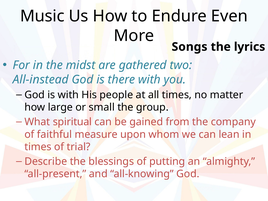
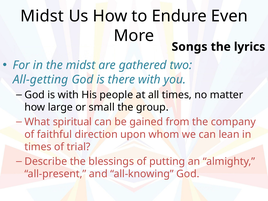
Music at (42, 16): Music -> Midst
All-instead: All-instead -> All-getting
measure: measure -> direction
